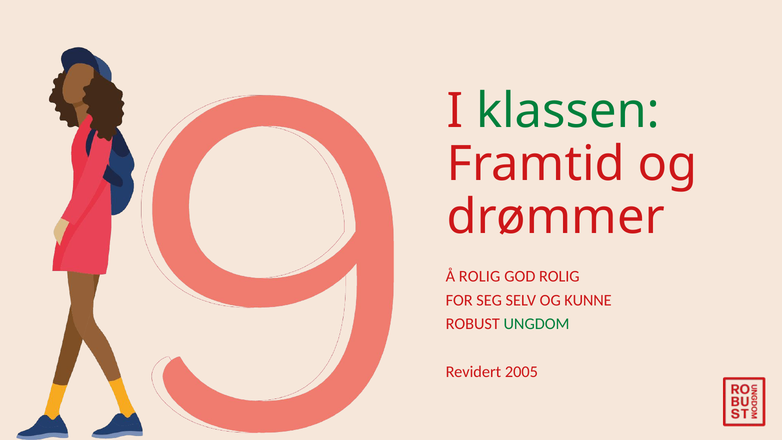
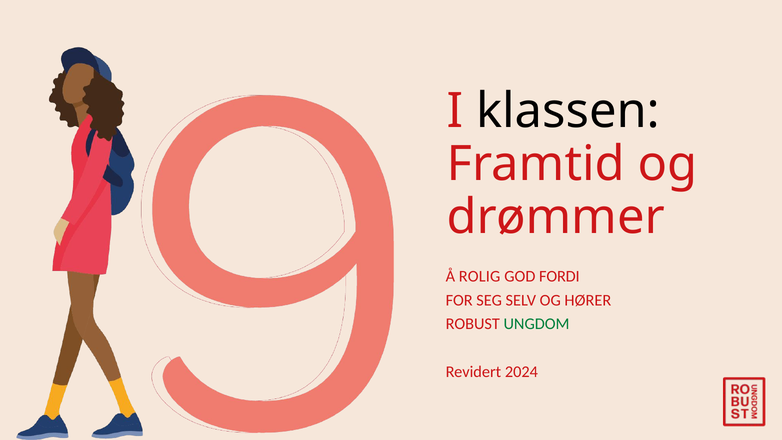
klassen colour: green -> black
GOD ROLIG: ROLIG -> FORDI
KUNNE: KUNNE -> HØRER
2005: 2005 -> 2024
